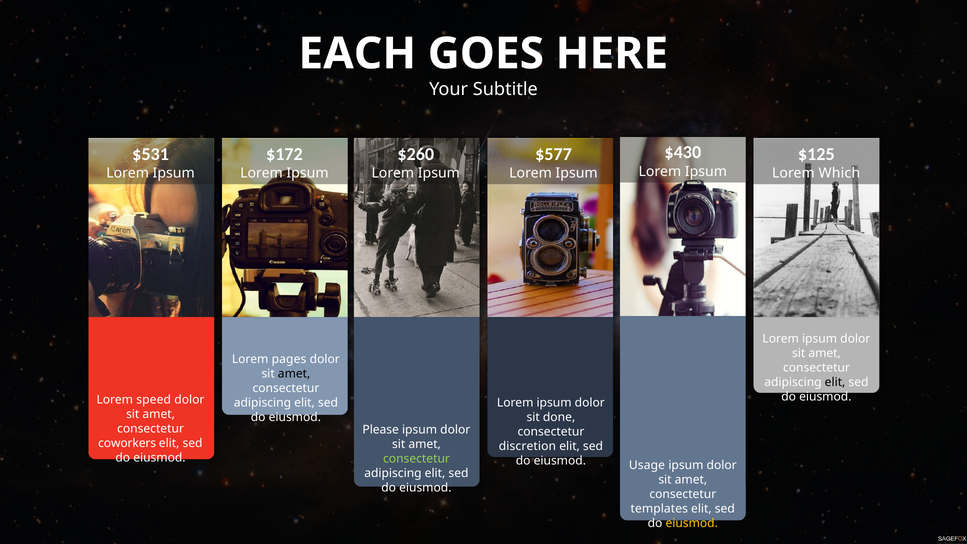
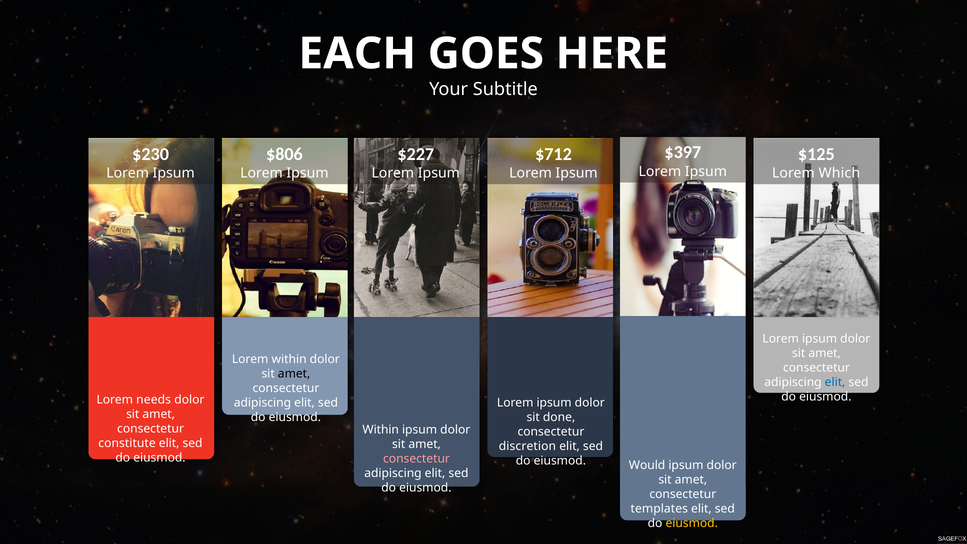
$430: $430 -> $397
$531: $531 -> $230
$172: $172 -> $806
$260: $260 -> $227
$577: $577 -> $712
Lorem pages: pages -> within
elit at (835, 382) colour: black -> blue
speed: speed -> needs
Please at (381, 430): Please -> Within
coworkers: coworkers -> constitute
consectetur at (416, 459) colour: light green -> pink
Usage: Usage -> Would
